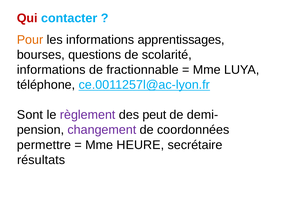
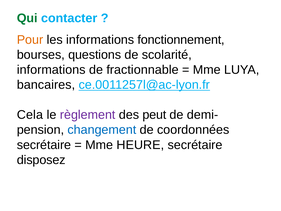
Qui colour: red -> green
apprentissages: apprentissages -> fonctionnement
téléphone: téléphone -> bancaires
Sont: Sont -> Cela
changement colour: purple -> blue
permettre at (44, 145): permettre -> secrétaire
résultats: résultats -> disposez
